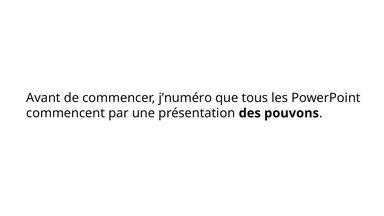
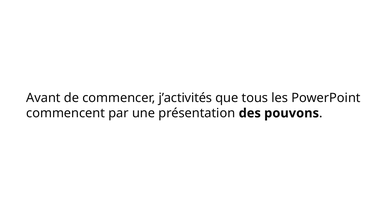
j’numéro: j’numéro -> j’activités
